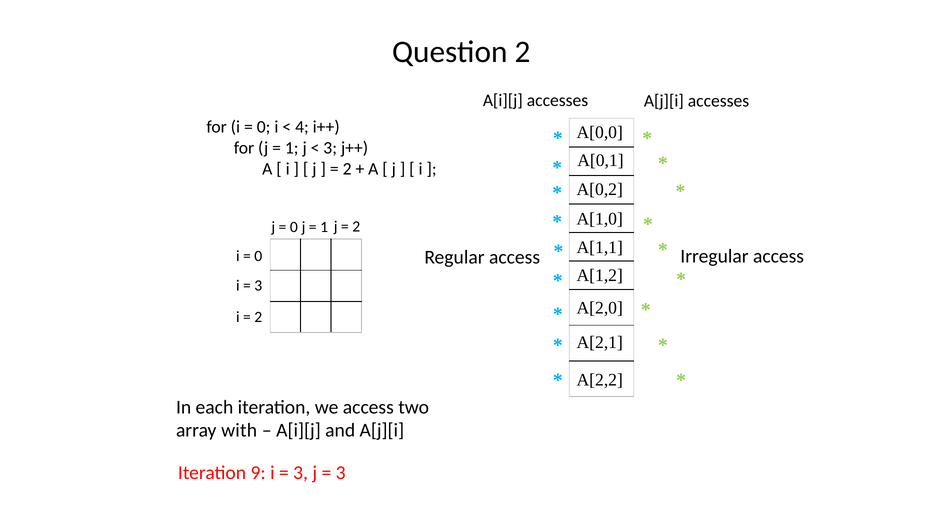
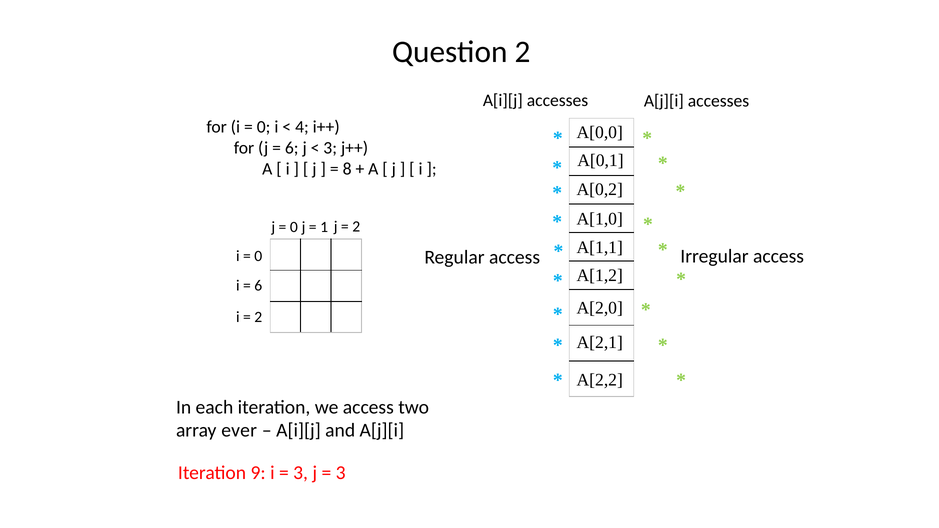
1 at (292, 148): 1 -> 6
2 at (347, 169): 2 -> 8
3 at (258, 286): 3 -> 6
with: with -> ever
